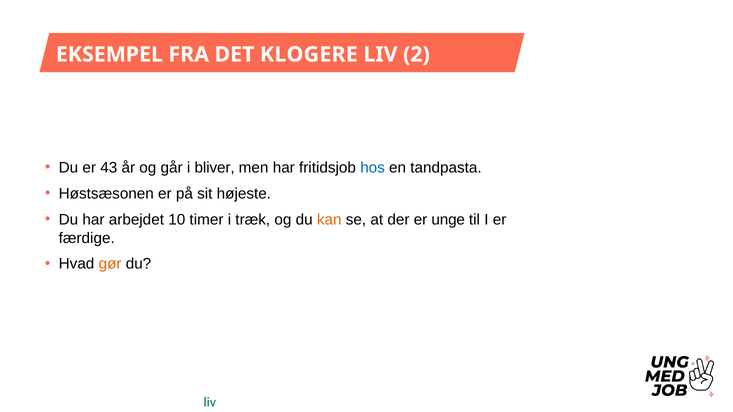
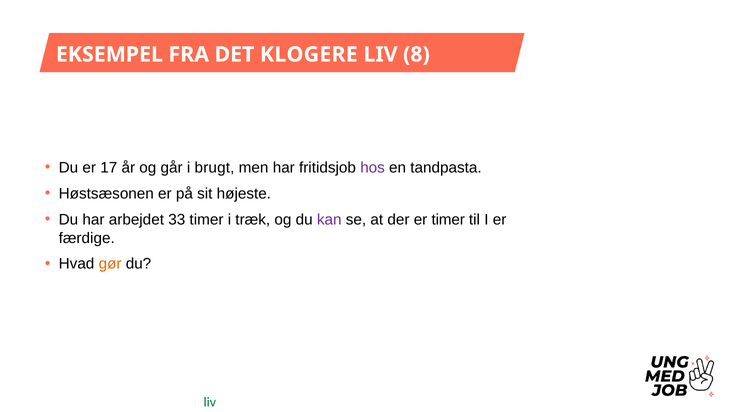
2: 2 -> 8
43: 43 -> 17
bliver: bliver -> brugt
hos colour: blue -> purple
10: 10 -> 33
kan colour: orange -> purple
er unge: unge -> timer
